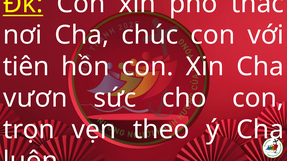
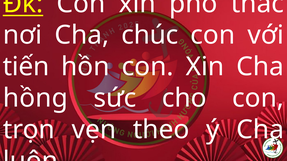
tiên: tiên -> tiến
vươn: vươn -> hồng
